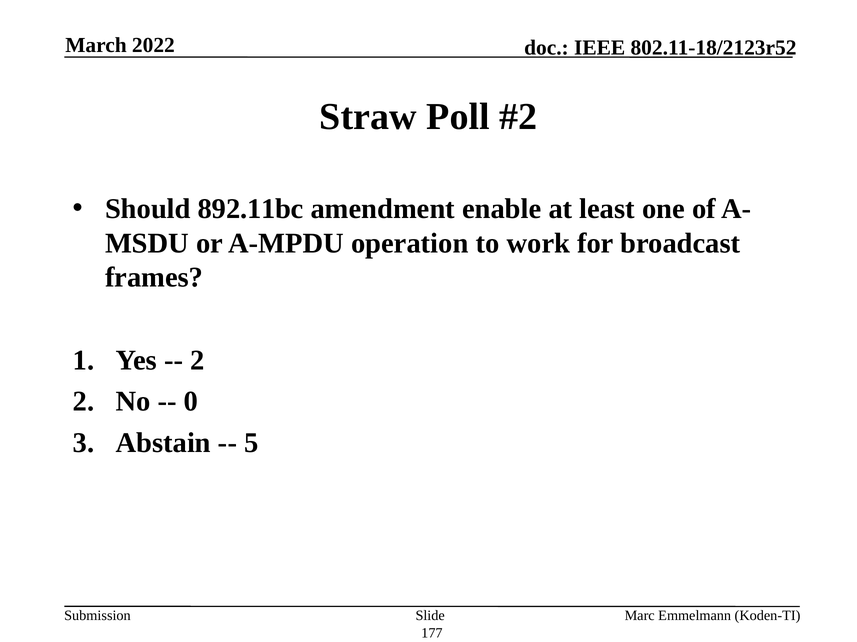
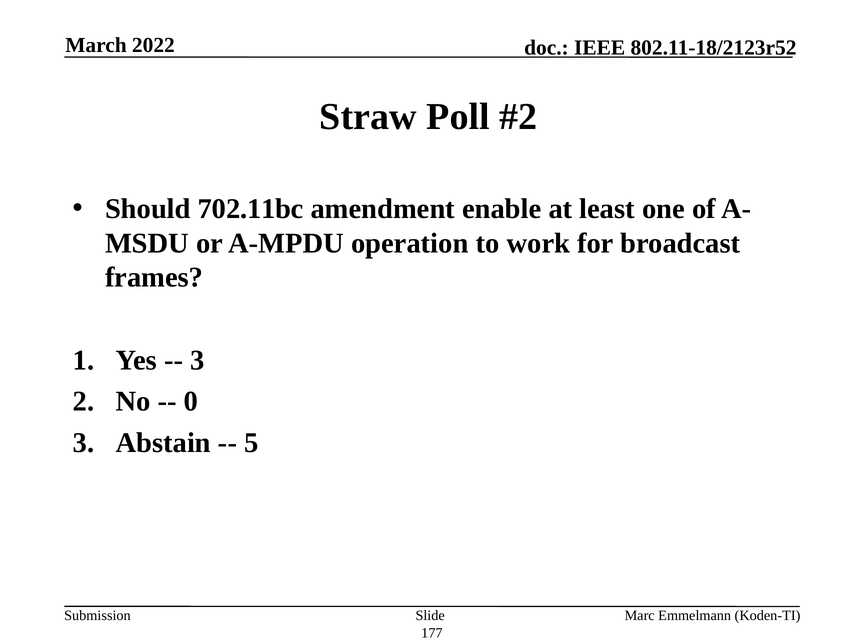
892.11bc: 892.11bc -> 702.11bc
2 at (197, 361): 2 -> 3
